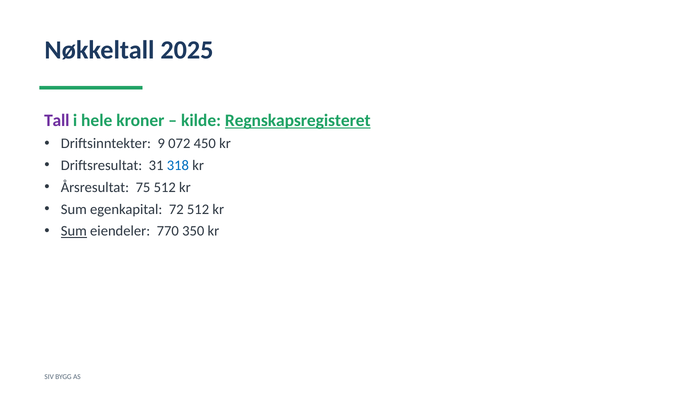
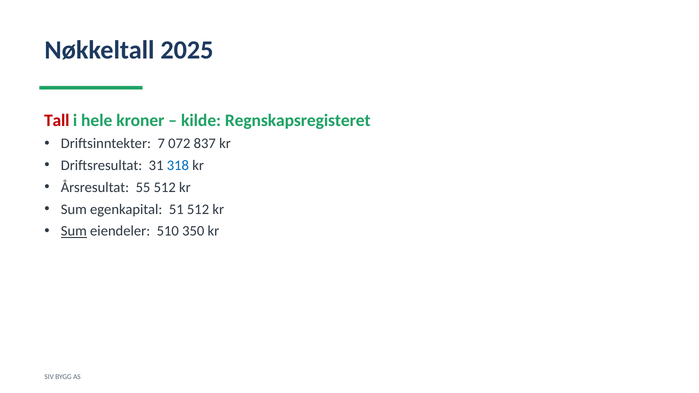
Tall colour: purple -> red
Regnskapsregisteret underline: present -> none
9: 9 -> 7
450: 450 -> 837
75: 75 -> 55
72: 72 -> 51
770: 770 -> 510
